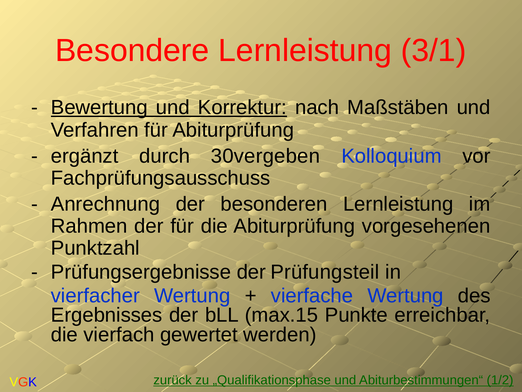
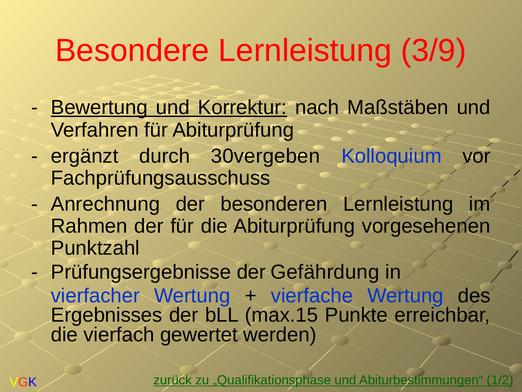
3/1: 3/1 -> 3/9
Prüfungsteil: Prüfungsteil -> Gefährdung
